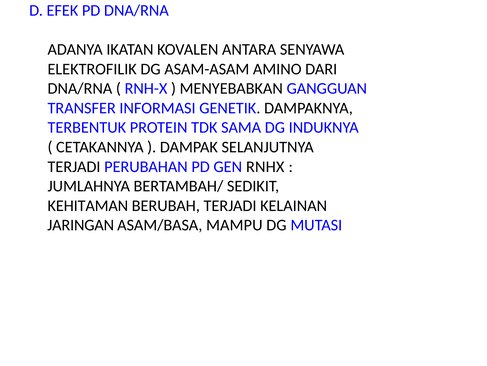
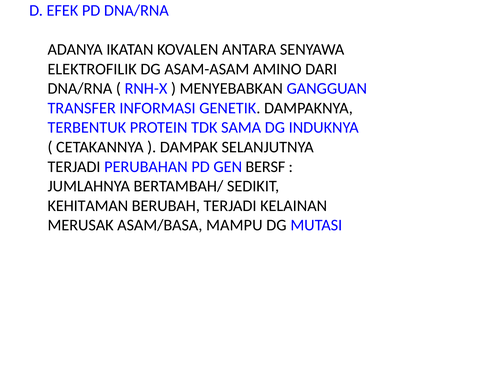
RNHX: RNHX -> BERSF
JARINGAN: JARINGAN -> MERUSAK
